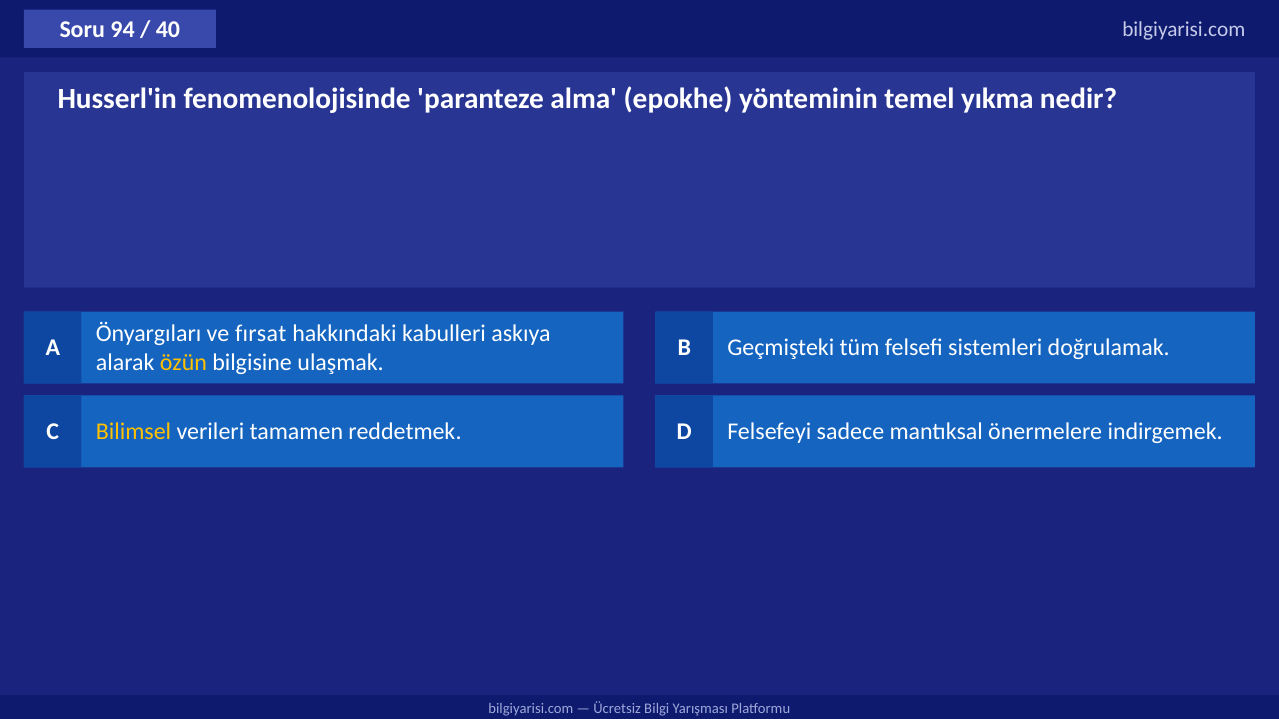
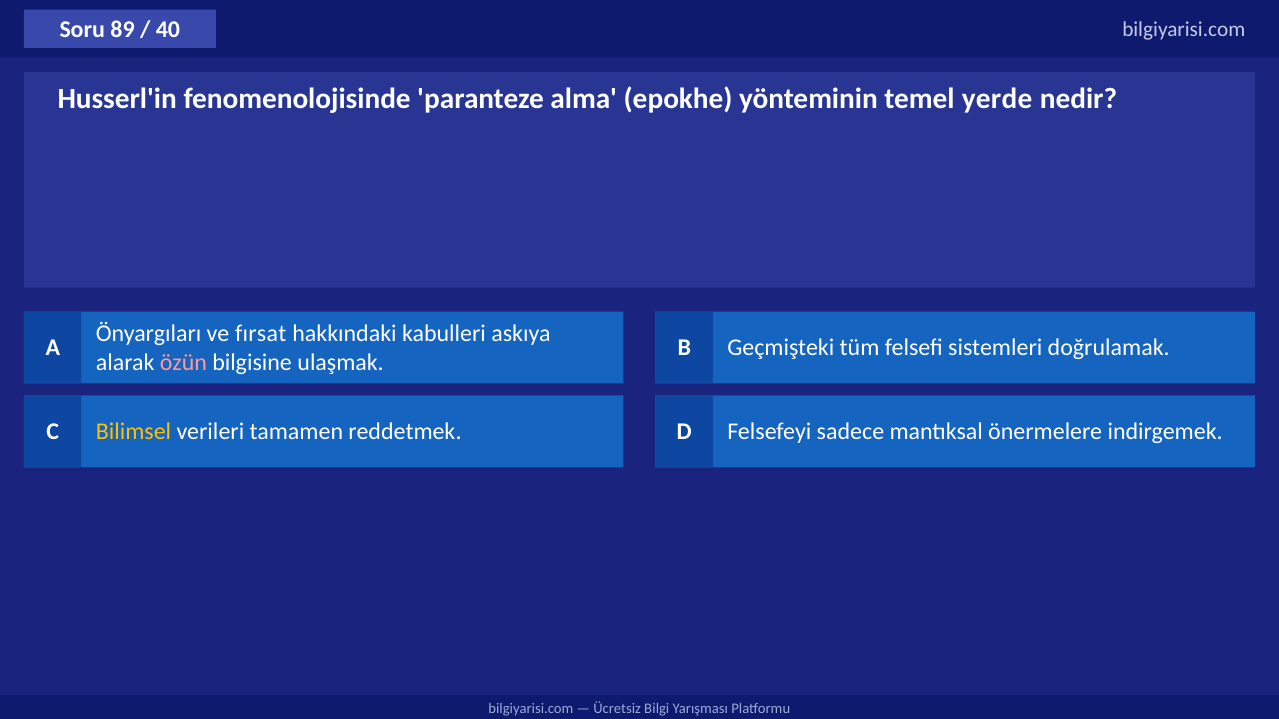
94: 94 -> 89
yıkma: yıkma -> yerde
özün colour: yellow -> pink
